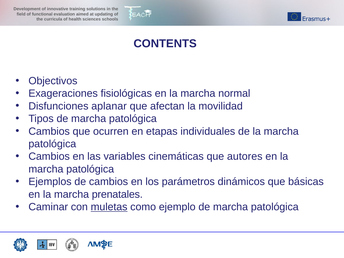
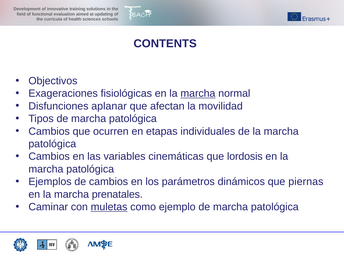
marcha at (198, 93) underline: none -> present
autores: autores -> lordosis
básicas: básicas -> piernas
